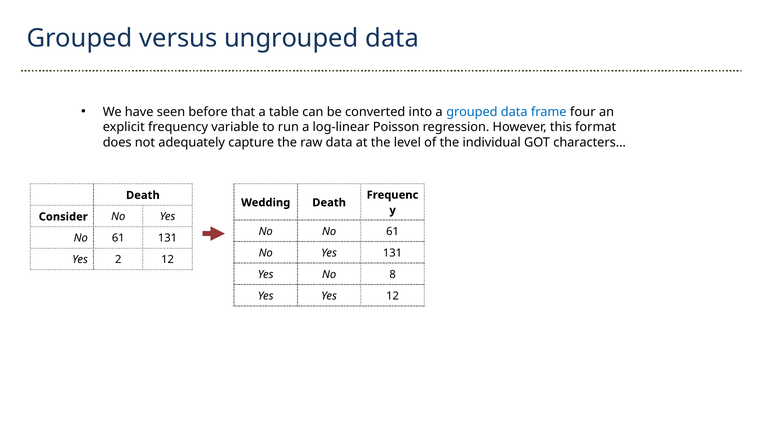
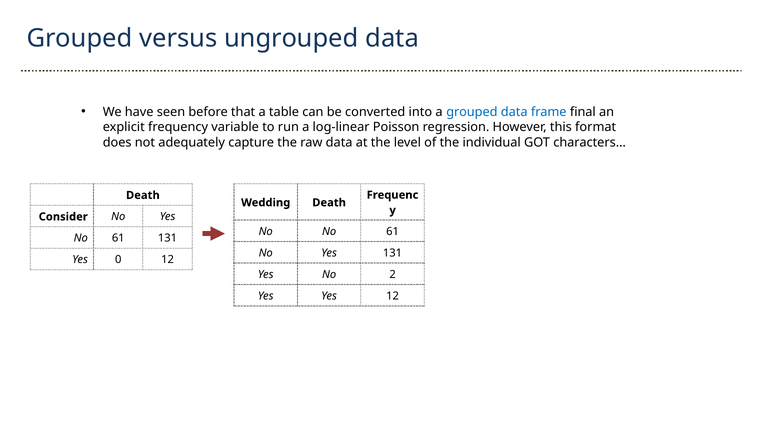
four: four -> final
2: 2 -> 0
8: 8 -> 2
